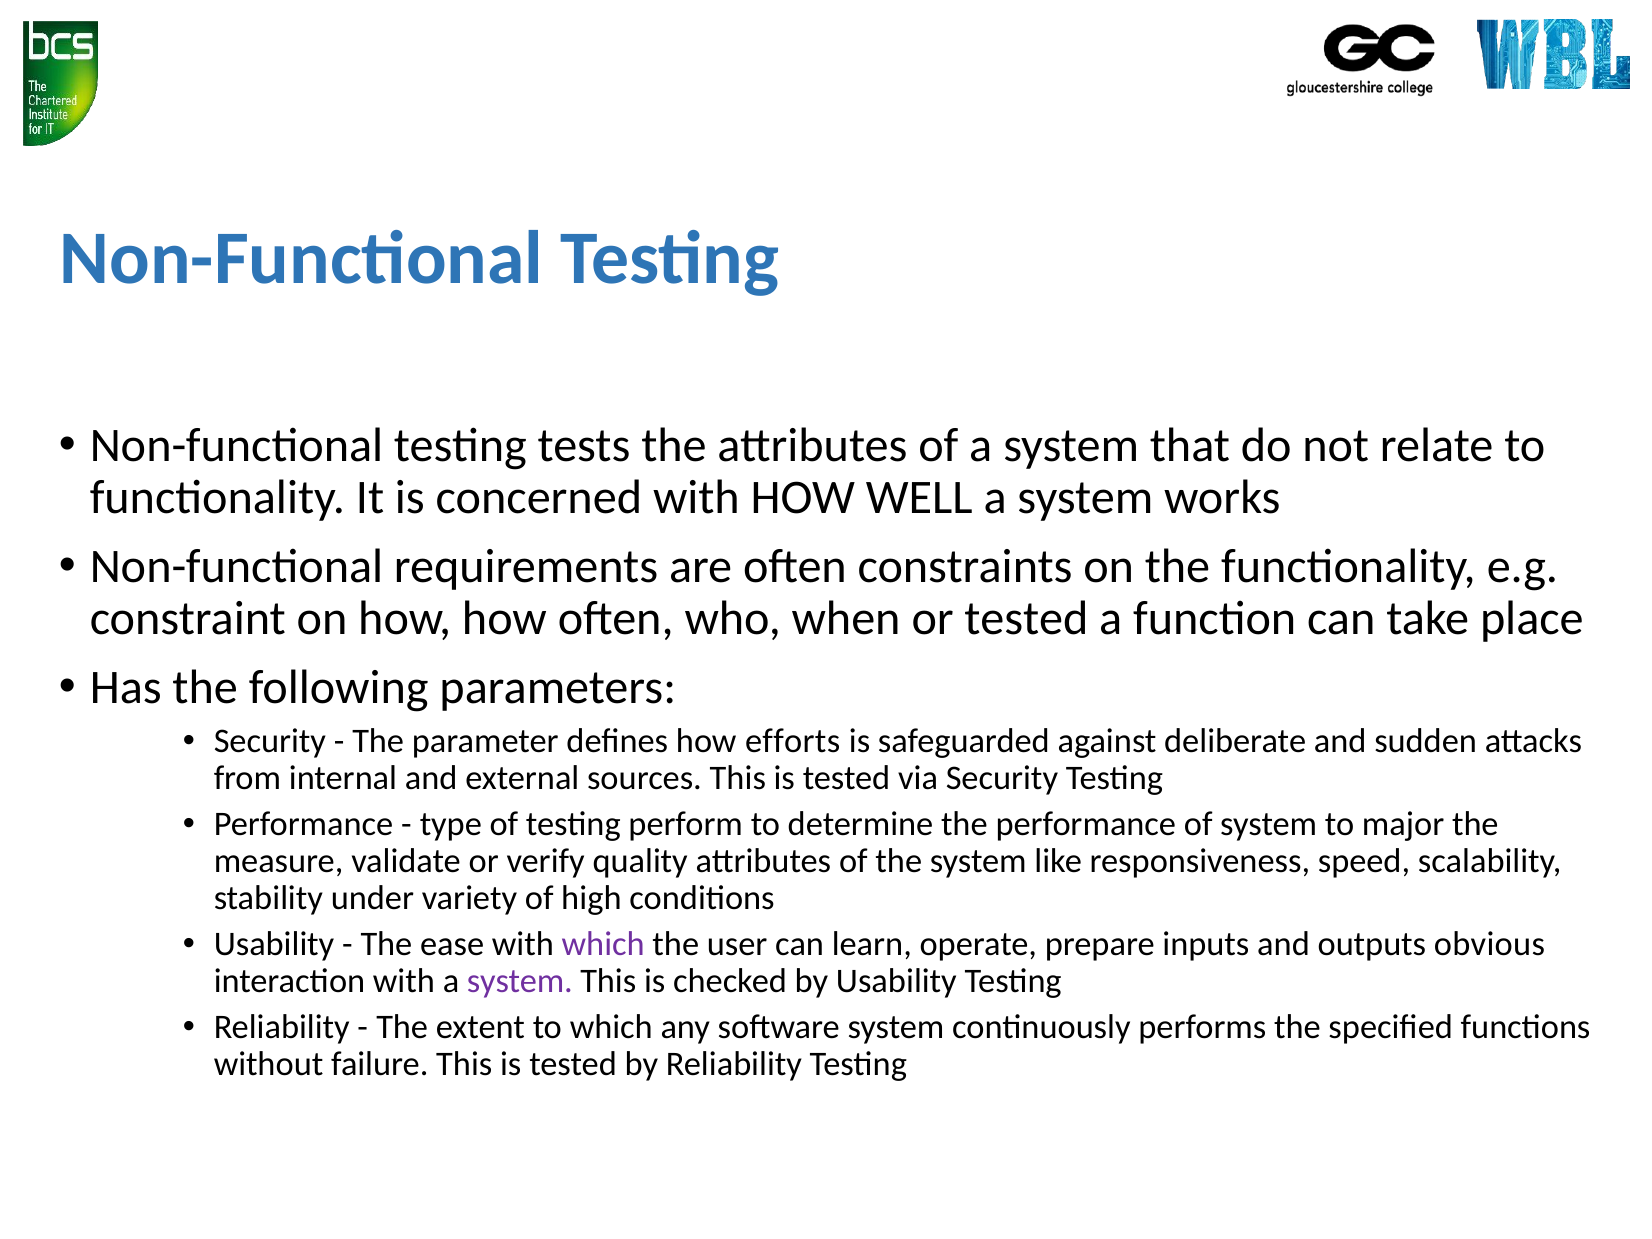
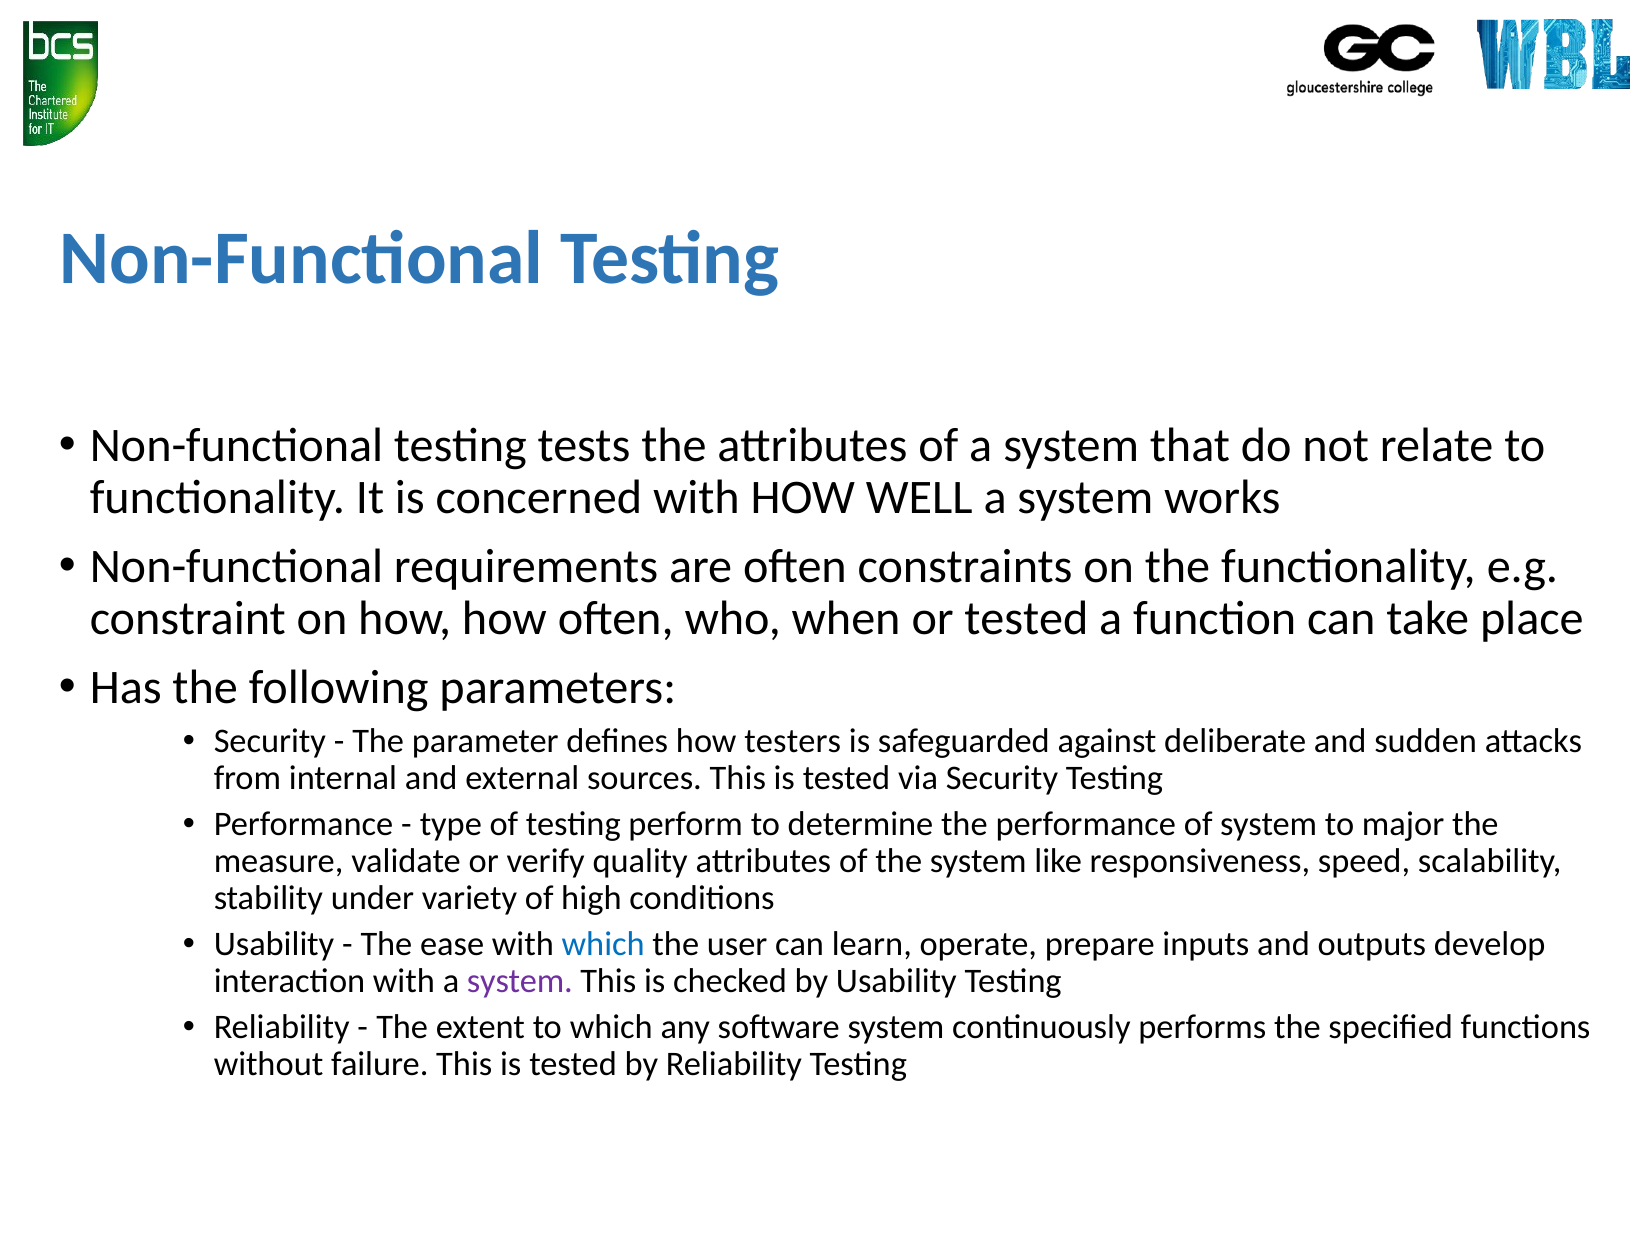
efforts: efforts -> testers
which at (603, 944) colour: purple -> blue
obvious: obvious -> develop
